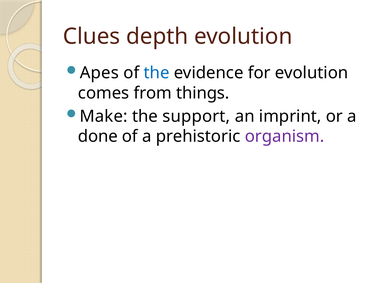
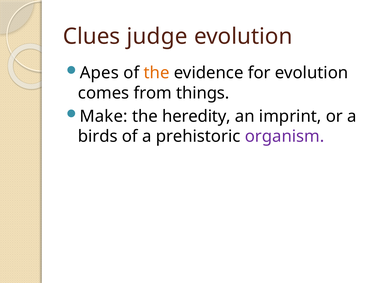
depth: depth -> judge
the at (157, 73) colour: blue -> orange
support: support -> heredity
done: done -> birds
